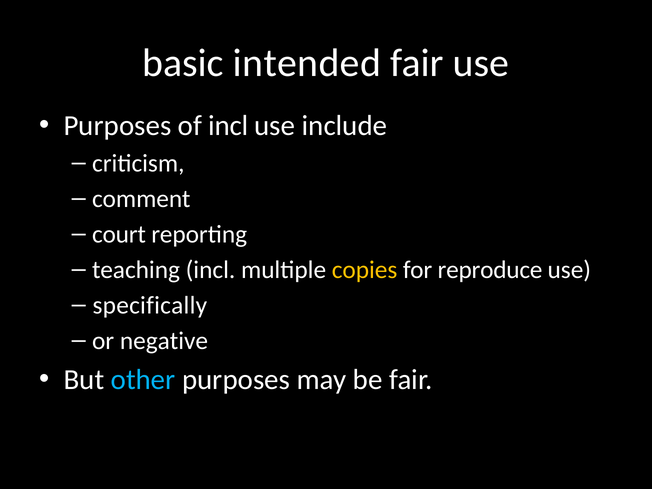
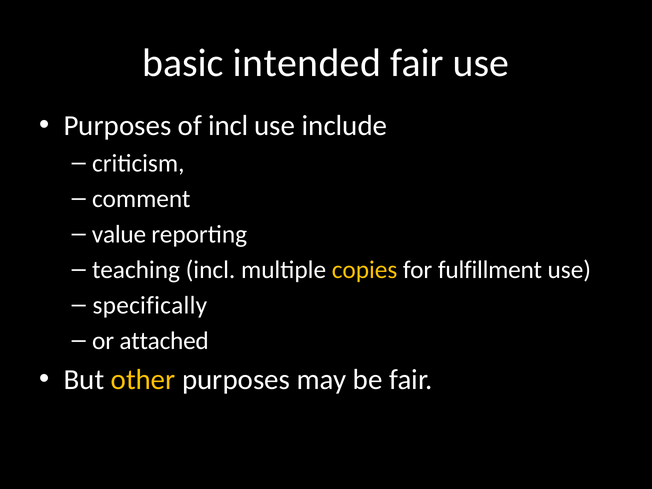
court: court -> value
reproduce: reproduce -> fulfillment
negative: negative -> attached
other colour: light blue -> yellow
